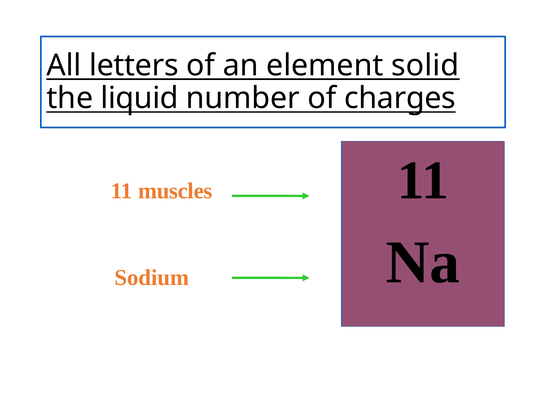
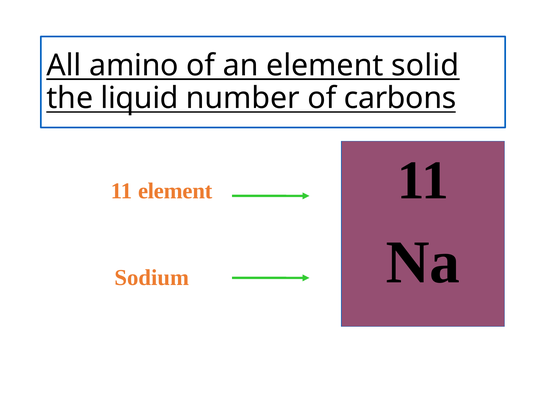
letters: letters -> amino
charges: charges -> carbons
11 muscles: muscles -> element
